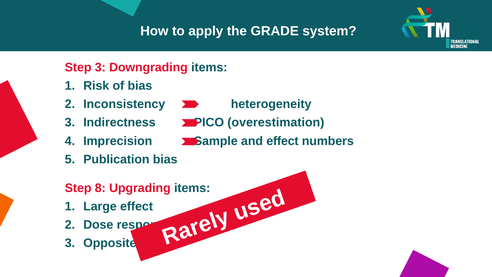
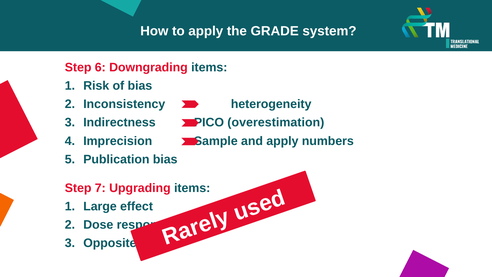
Step 3: 3 -> 6
and effect: effect -> apply
8: 8 -> 7
